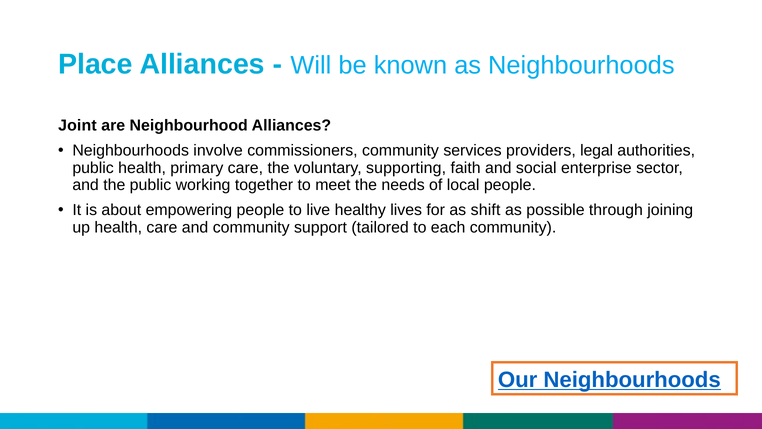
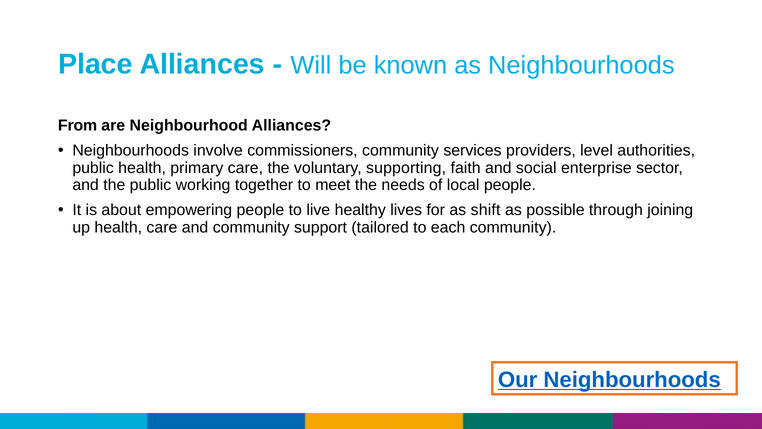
Joint: Joint -> From
legal: legal -> level
